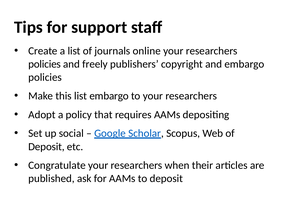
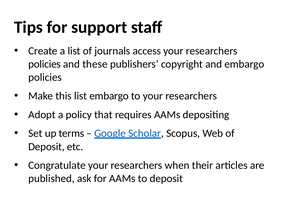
online: online -> access
freely: freely -> these
social: social -> terms
